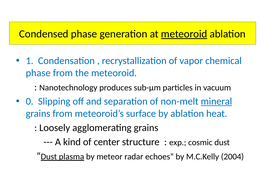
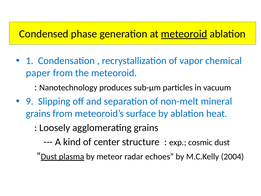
phase at (38, 73): phase -> paper
0: 0 -> 9
mineral underline: present -> none
